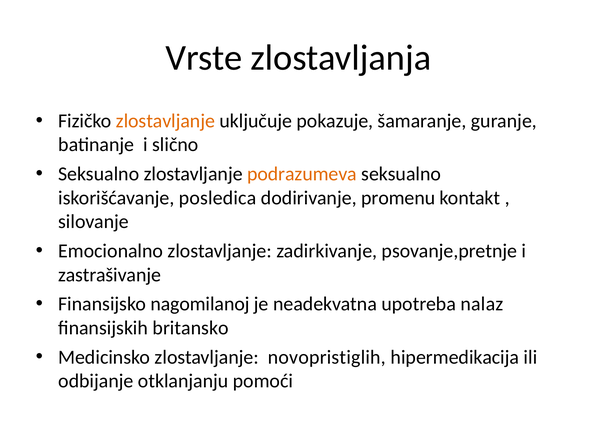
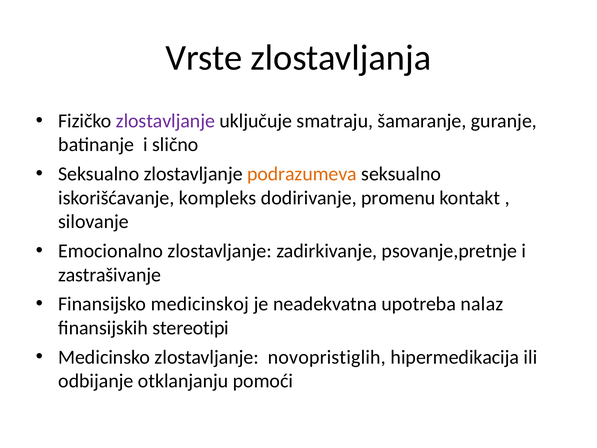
zlostavljanje at (165, 121) colour: orange -> purple
pokazuje: pokazuje -> smatraju
posledica: posledica -> kompleks
nagomilanoj: nagomilanoj -> medicinskoj
britansko: britansko -> stereotipi
